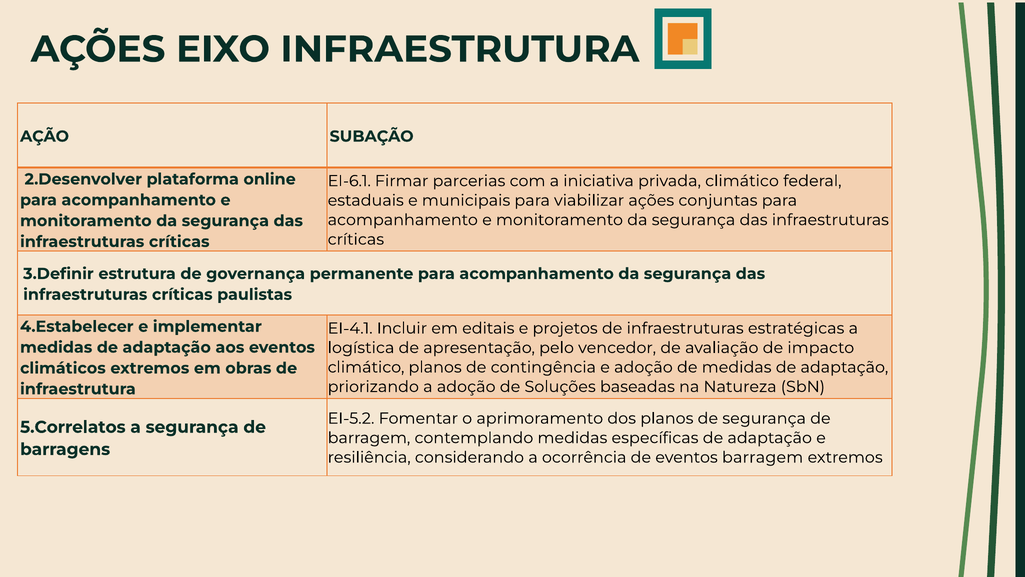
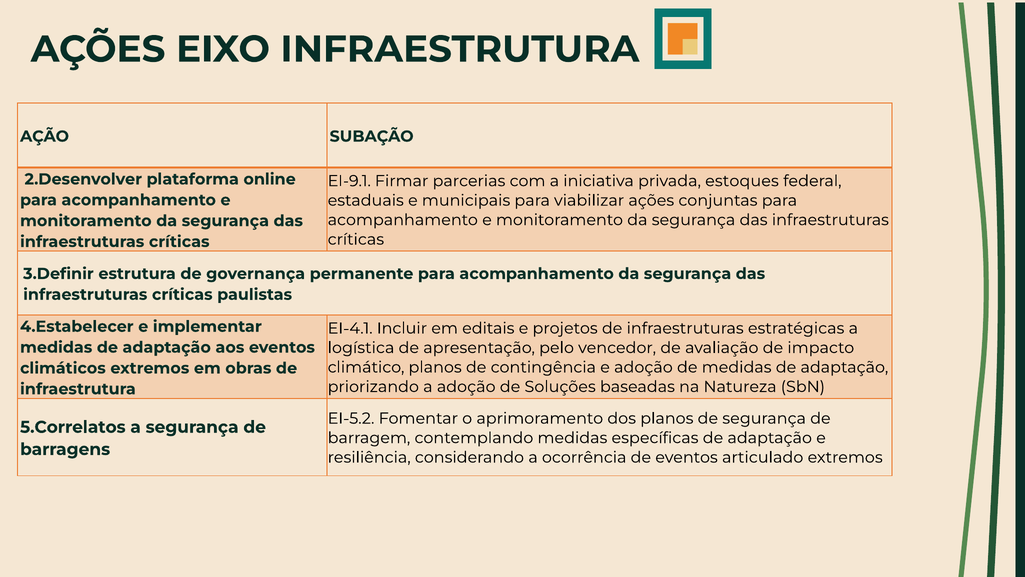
EI-6.1: EI-6.1 -> EI-9.1
privada climático: climático -> estoques
eventos barragem: barragem -> articulado
